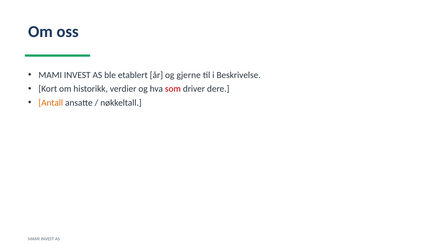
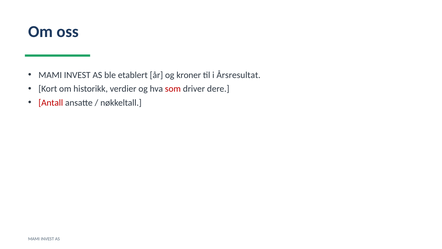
gjerne: gjerne -> kroner
Beskrivelse: Beskrivelse -> Årsresultat
Antall colour: orange -> red
